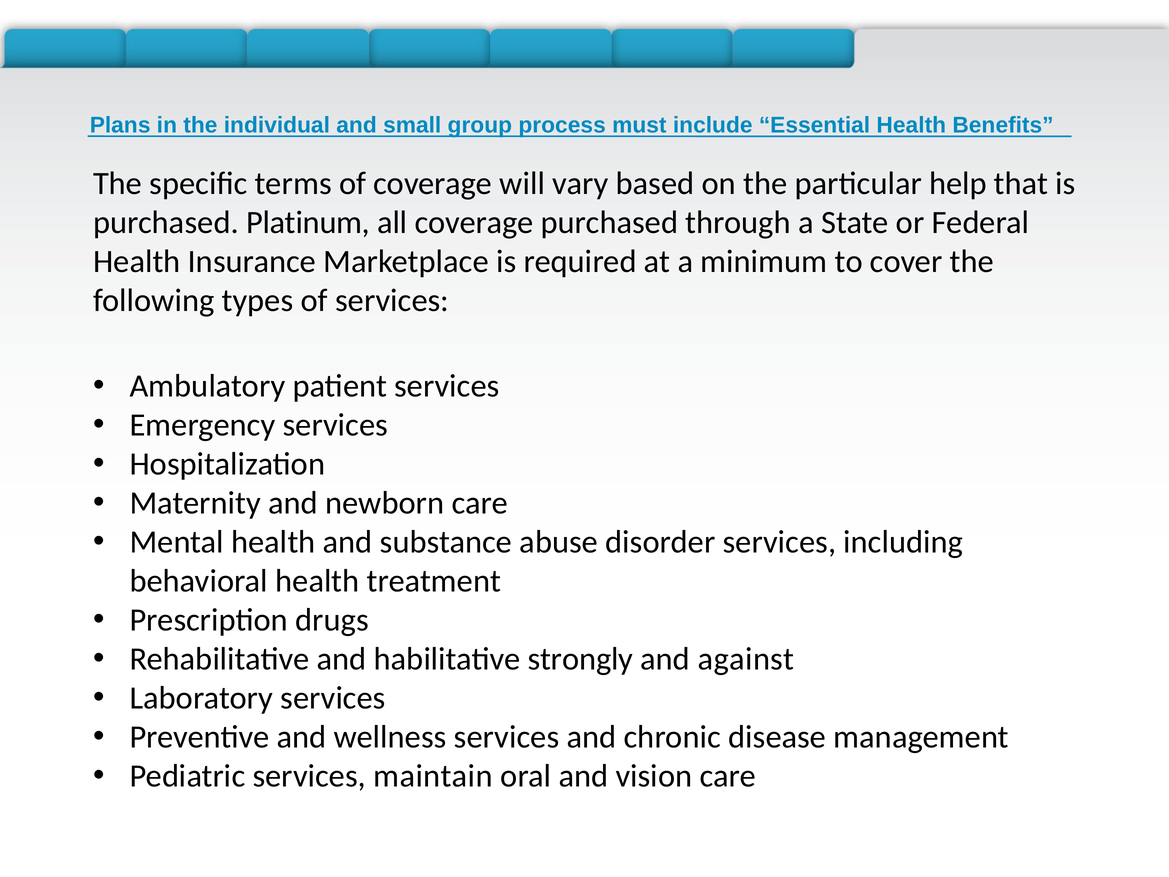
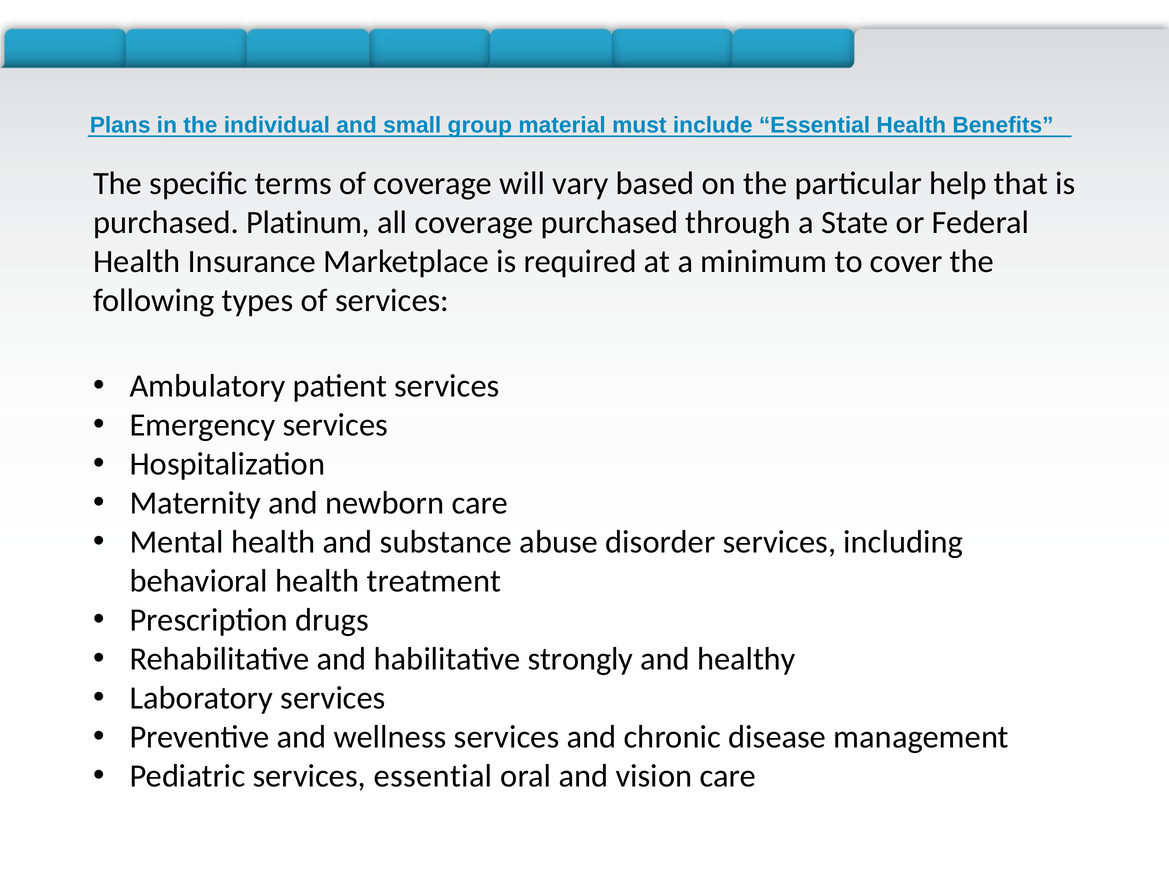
process: process -> material
against: against -> healthy
services maintain: maintain -> essential
